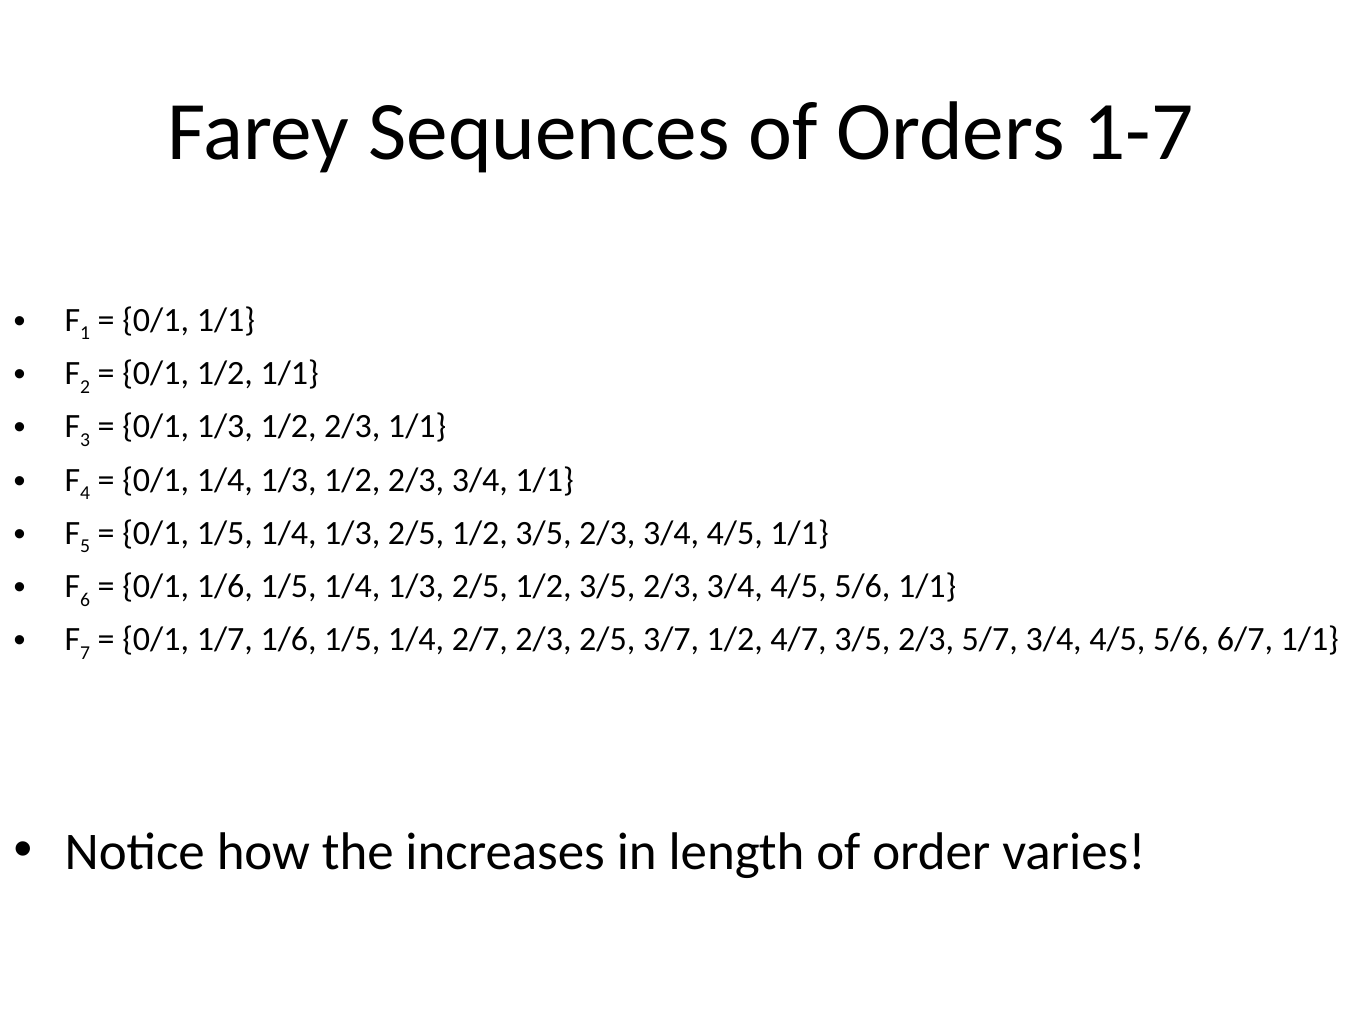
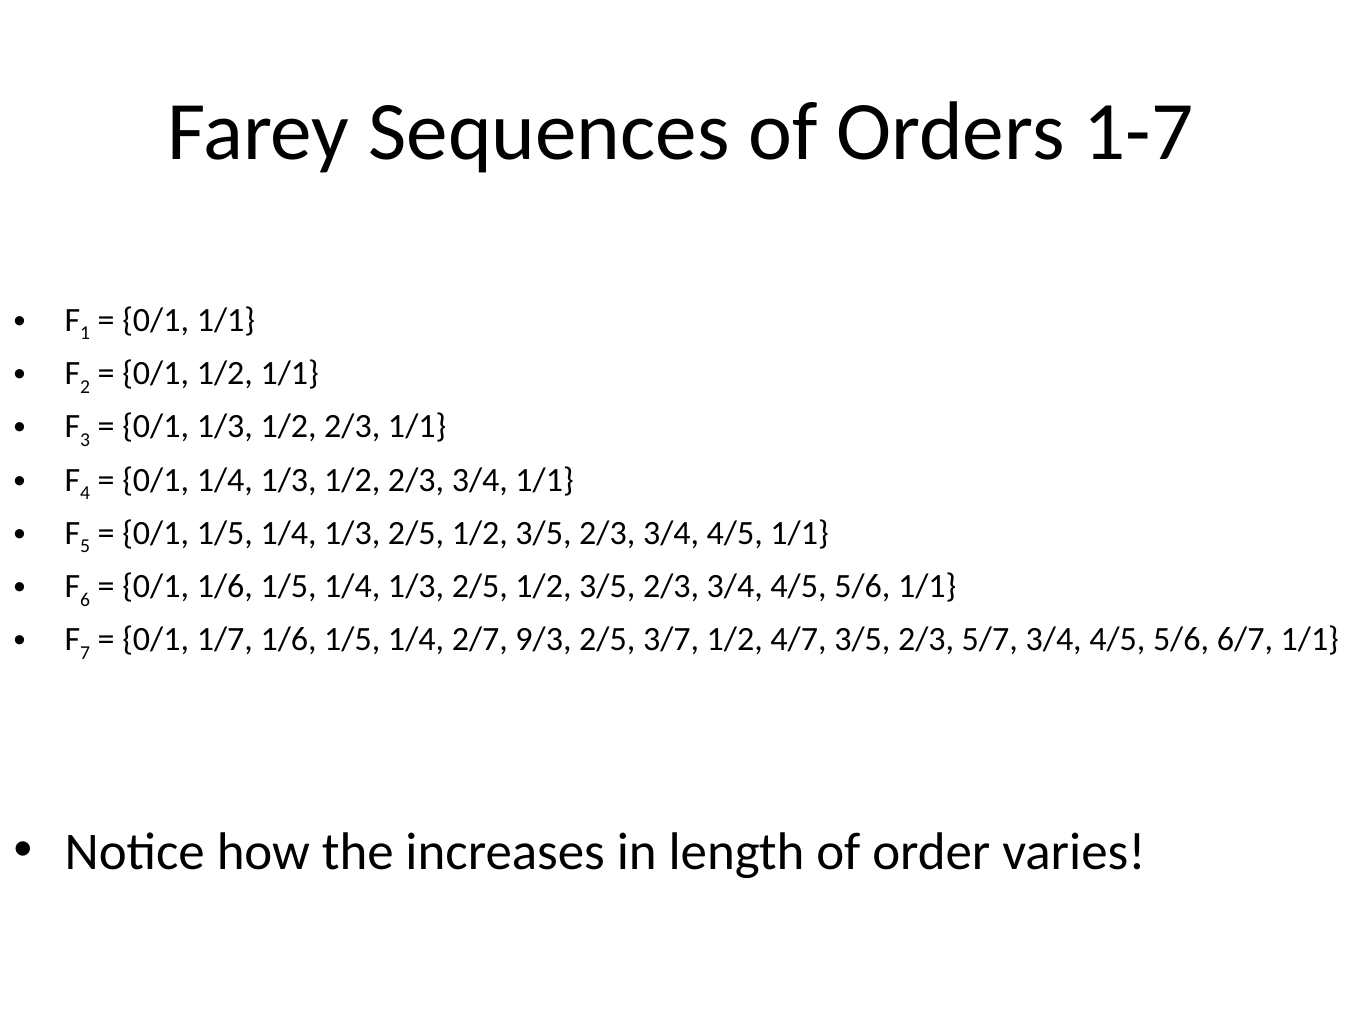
2/7 2/3: 2/3 -> 9/3
